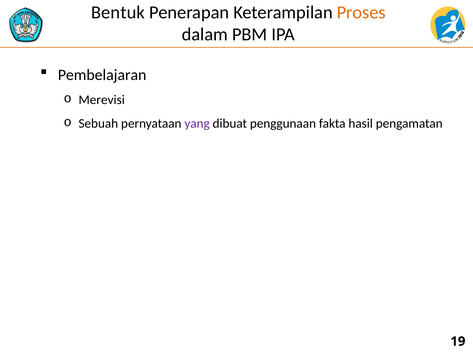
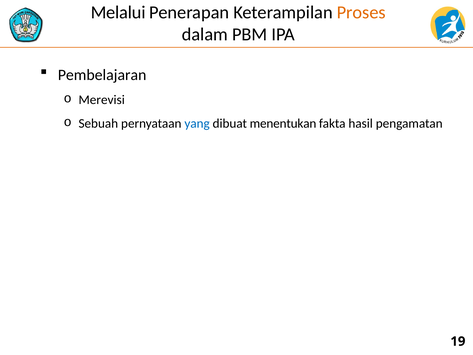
Bentuk: Bentuk -> Melalui
yang colour: purple -> blue
penggunaan: penggunaan -> menentukan
